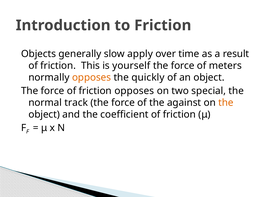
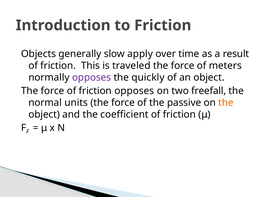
yourself: yourself -> traveled
opposes at (92, 78) colour: orange -> purple
special: special -> freefall
track: track -> units
against: against -> passive
